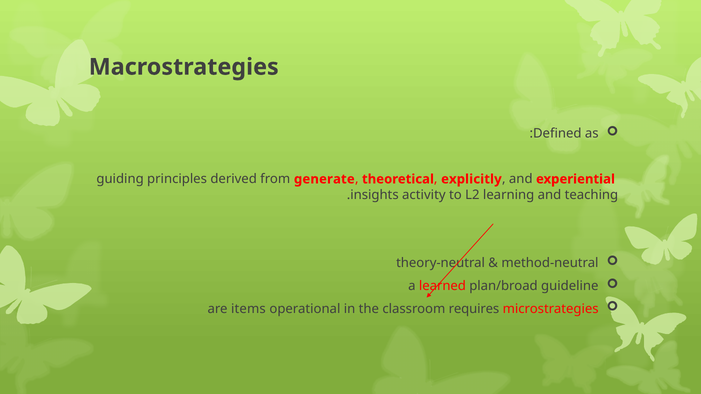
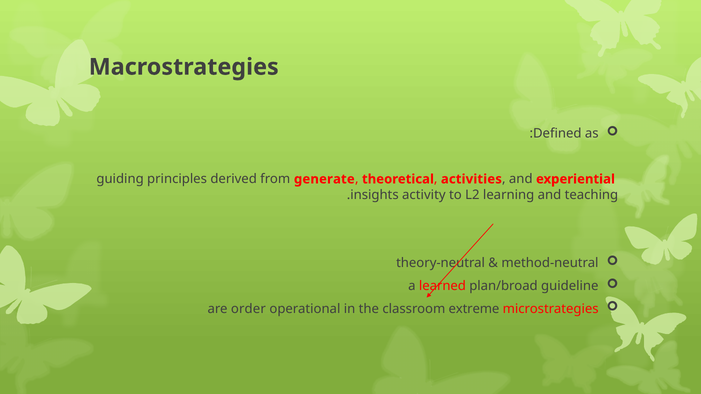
explicitly: explicitly -> activities
items: items -> order
requires: requires -> extreme
